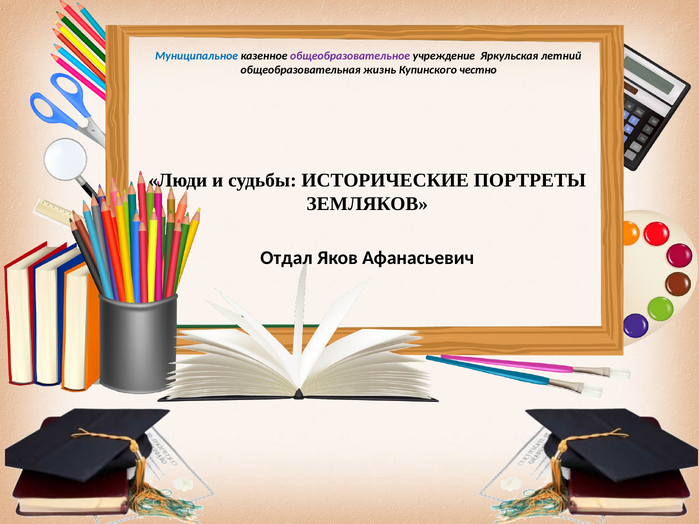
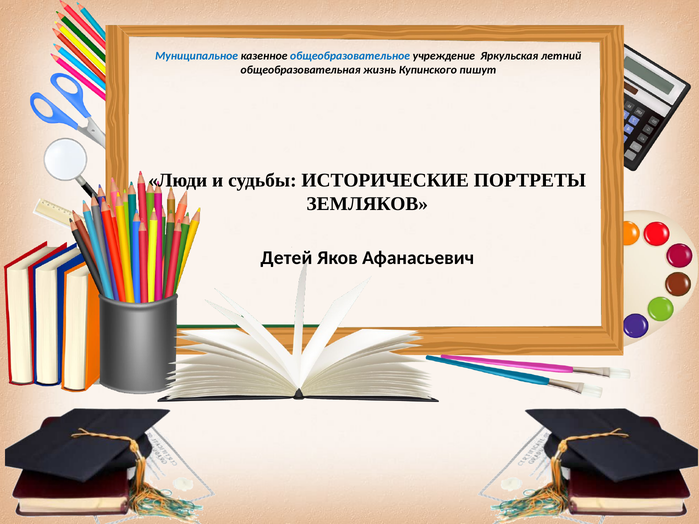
общеобразовательное colour: purple -> blue
честно: честно -> пишут
Отдал: Отдал -> Детей
